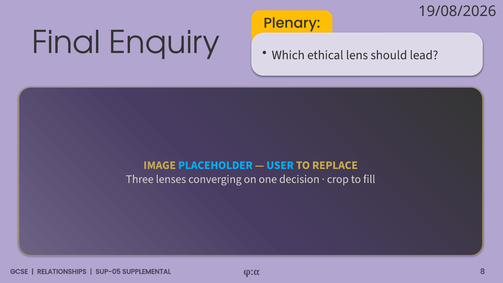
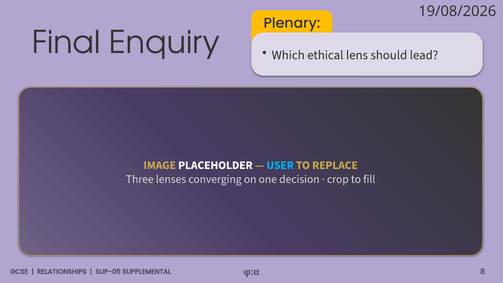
PLACEHOLDER colour: light blue -> white
